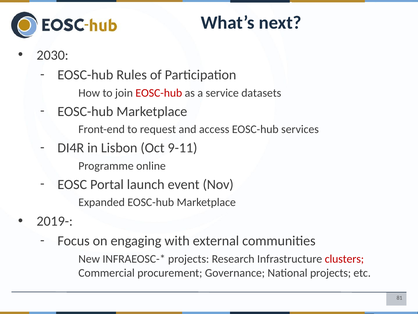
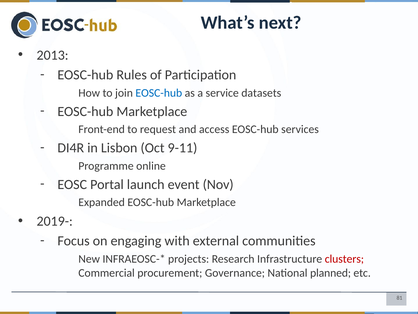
2030: 2030 -> 2013
EOSC-hub at (159, 93) colour: red -> blue
National projects: projects -> planned
